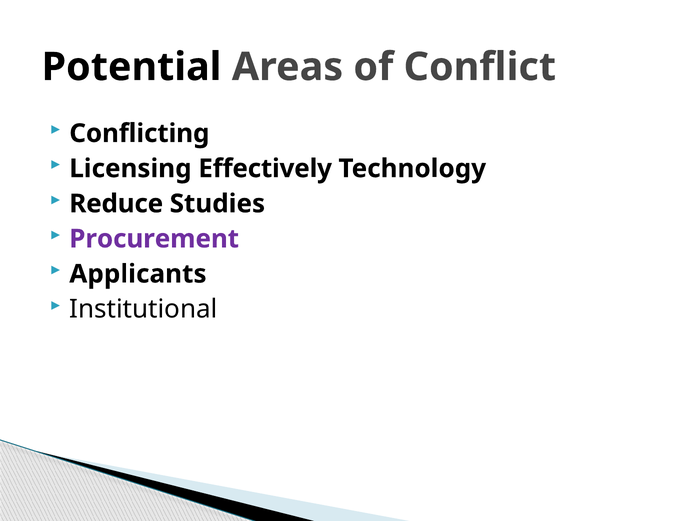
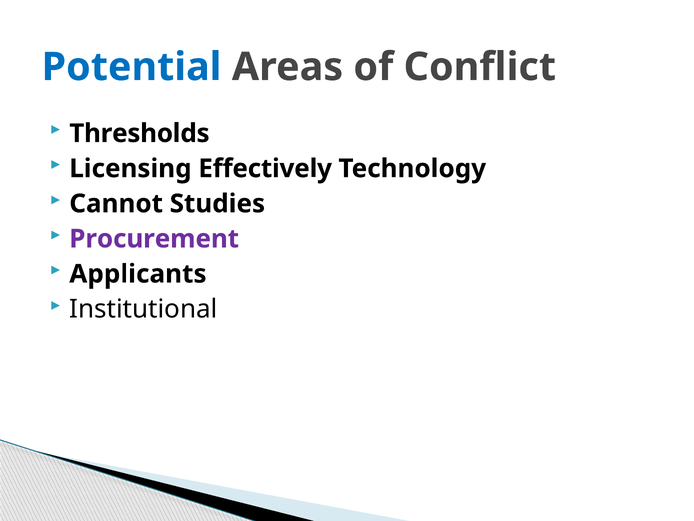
Potential colour: black -> blue
Conflicting: Conflicting -> Thresholds
Reduce: Reduce -> Cannot
